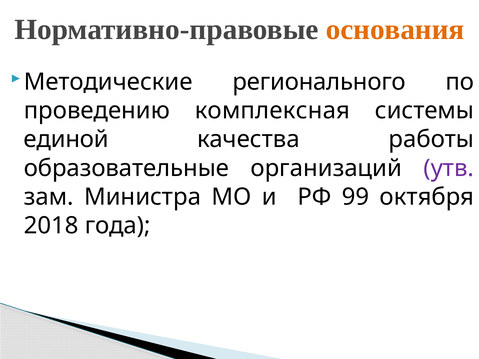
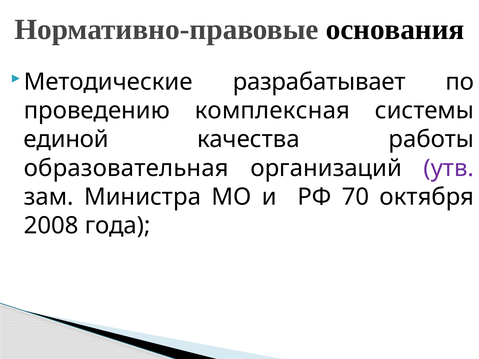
основания colour: orange -> black
регионального: регионального -> разрабатывает
образовательные: образовательные -> образовательная
99: 99 -> 70
2018: 2018 -> 2008
